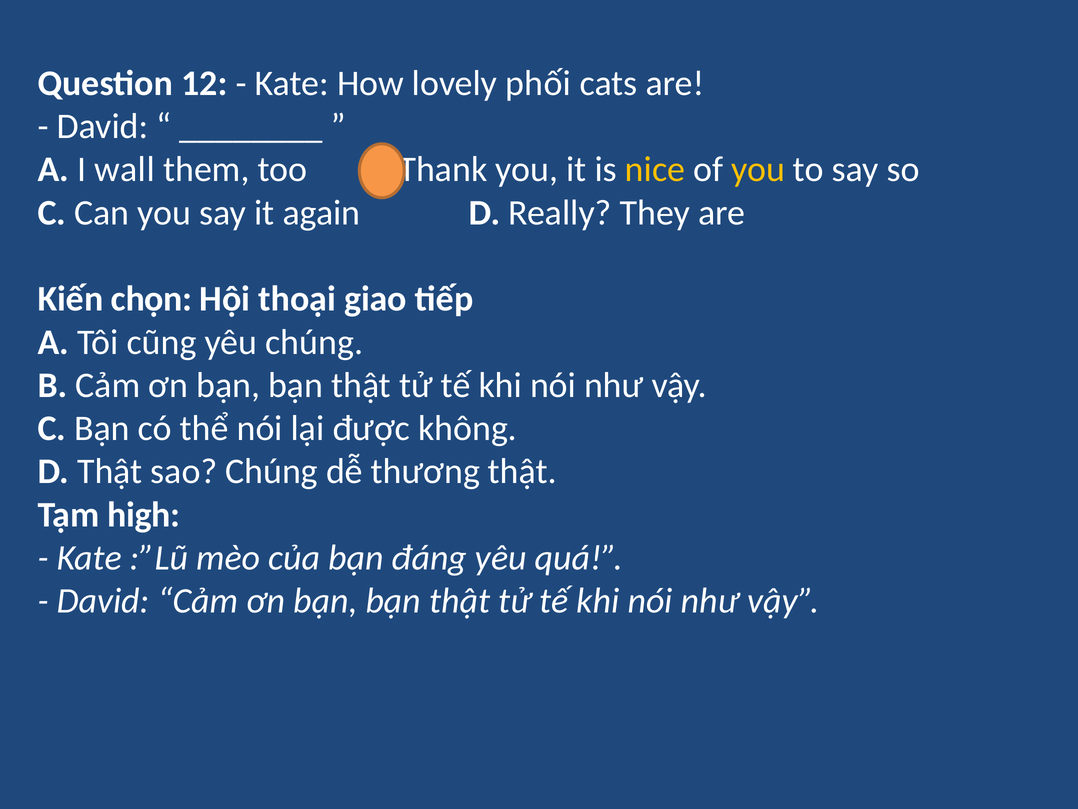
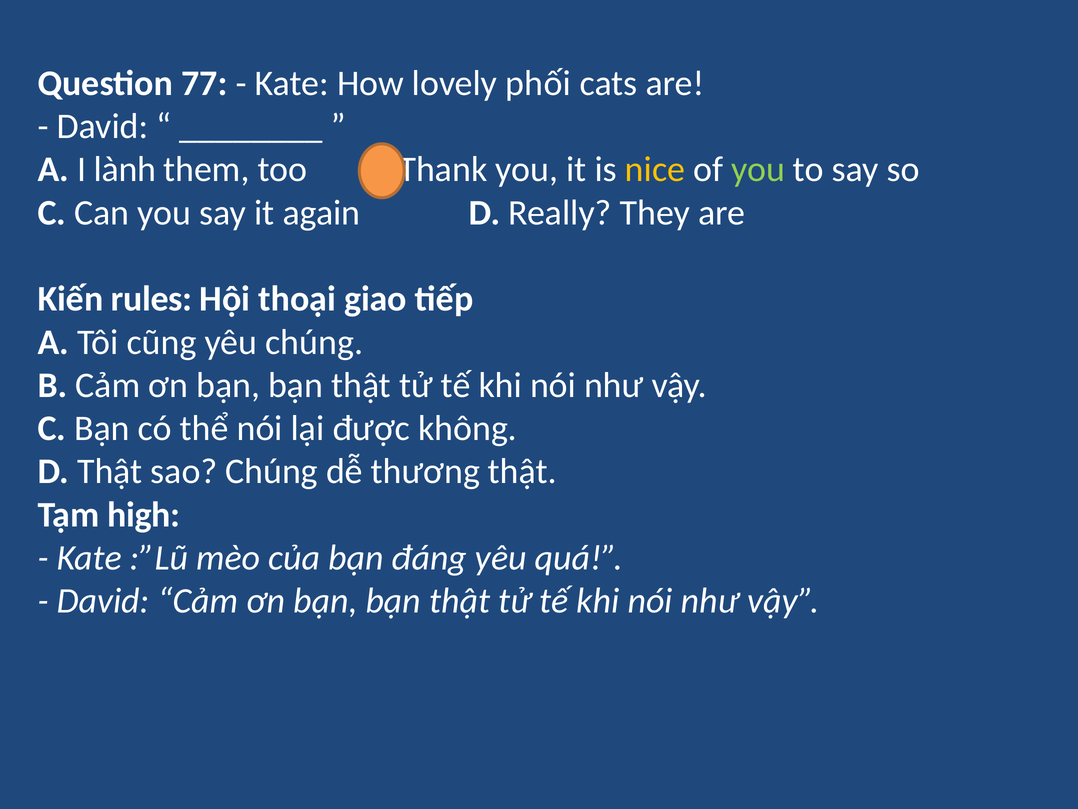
12: 12 -> 77
wall: wall -> lành
you at (758, 169) colour: yellow -> light green
chọn: chọn -> rules
